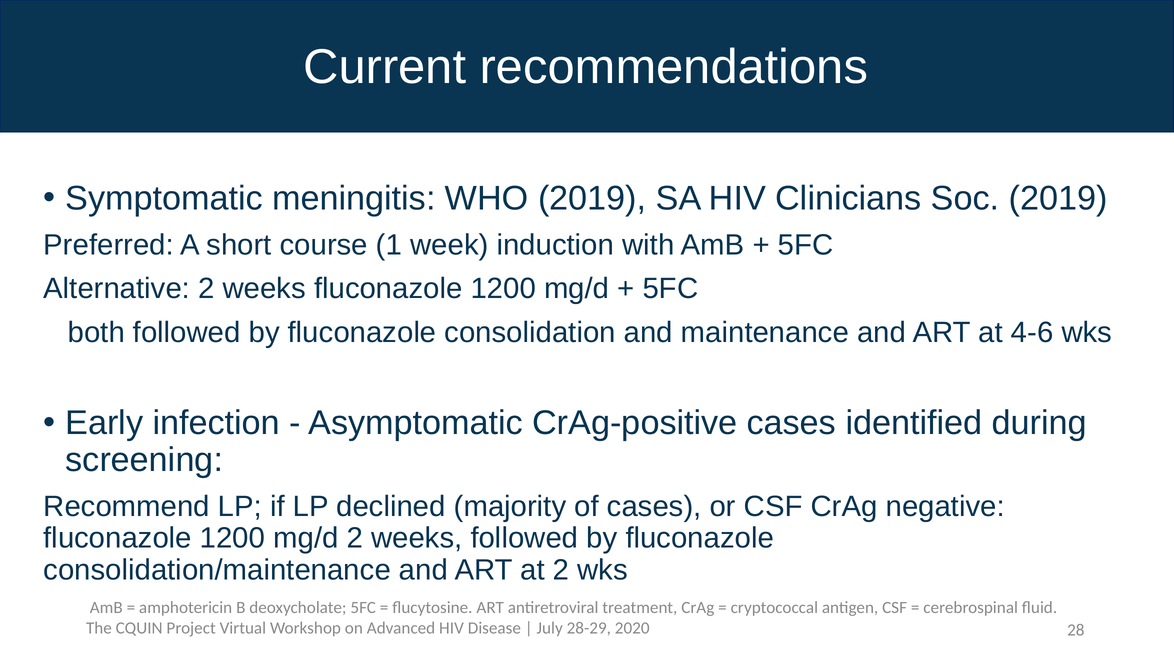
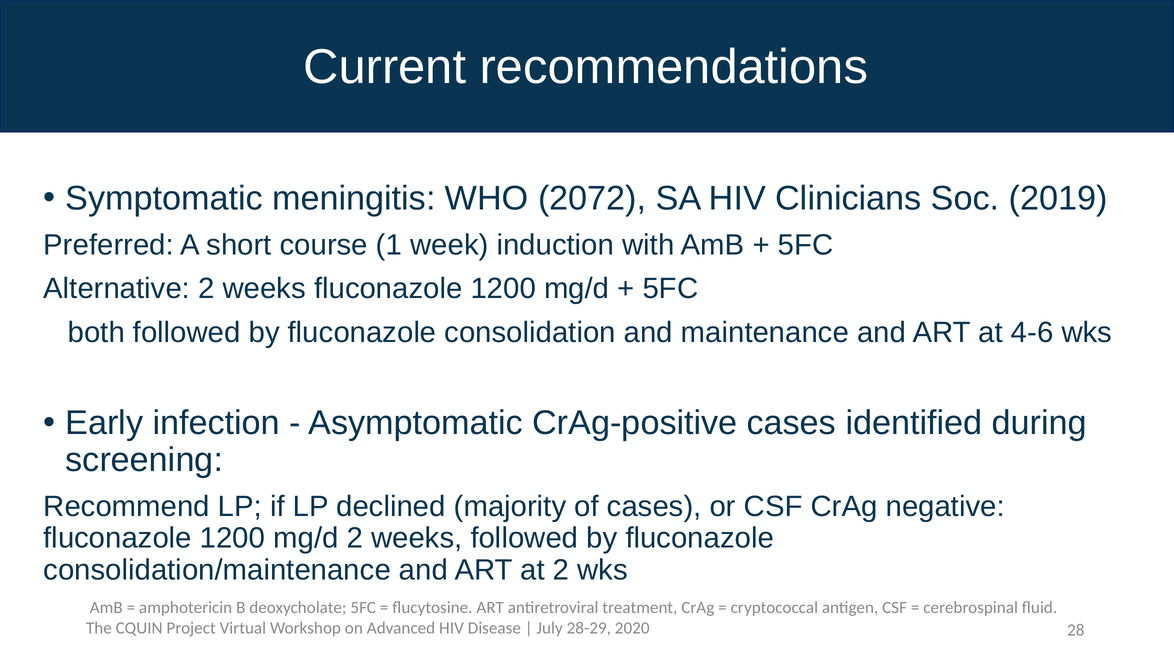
WHO 2019: 2019 -> 2072
